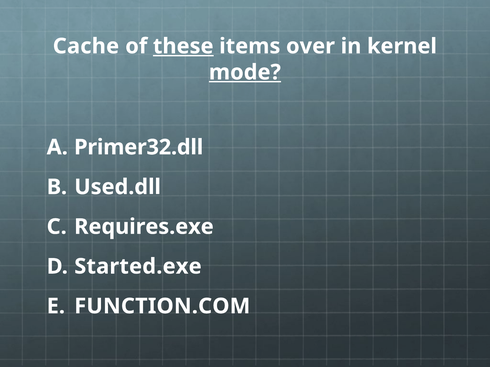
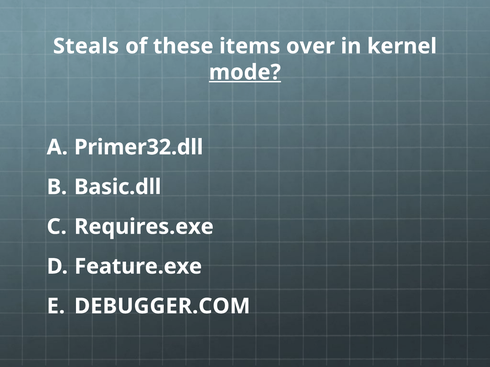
Cache: Cache -> Steals
these underline: present -> none
Used.dll: Used.dll -> Basic.dll
Started.exe: Started.exe -> Feature.exe
FUNCTION.COM: FUNCTION.COM -> DEBUGGER.COM
